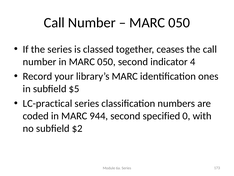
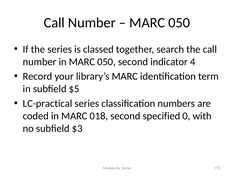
ceases: ceases -> search
ones: ones -> term
944: 944 -> 018
$2: $2 -> $3
